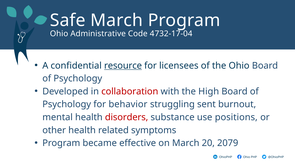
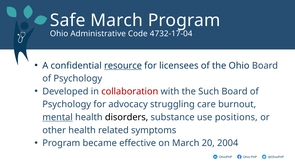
High: High -> Such
behavior: behavior -> advocacy
sent: sent -> care
mental underline: none -> present
disorders colour: red -> black
2079: 2079 -> 2004
